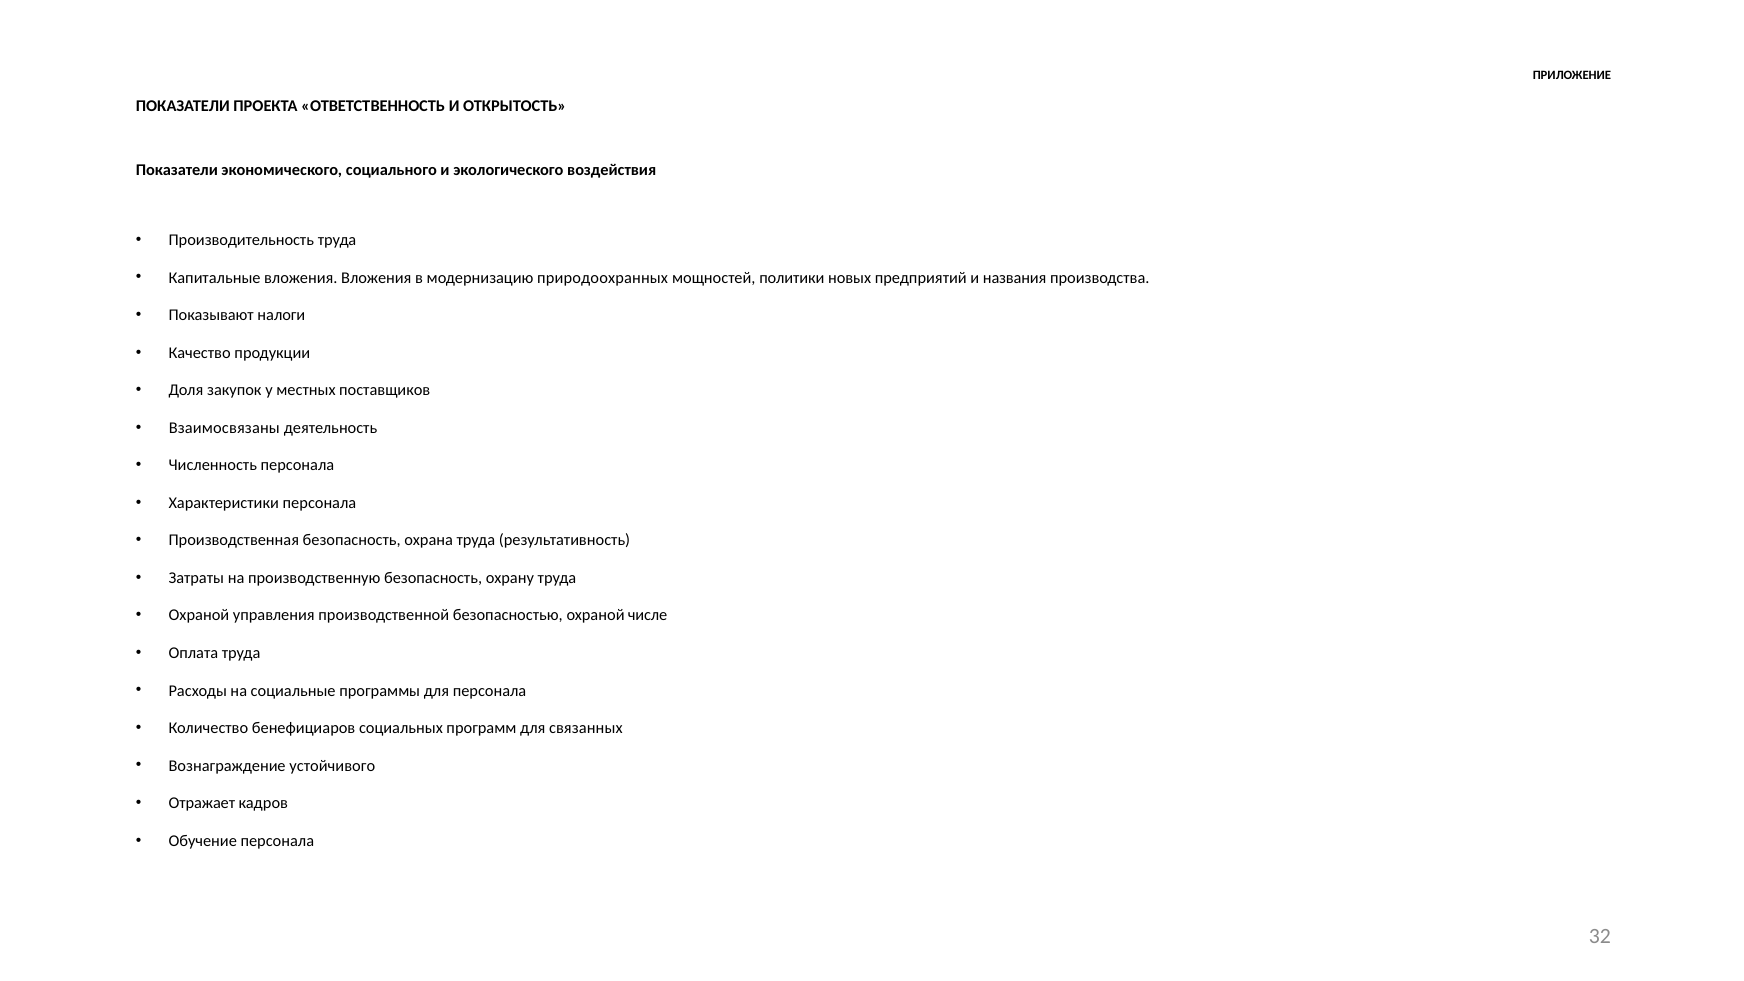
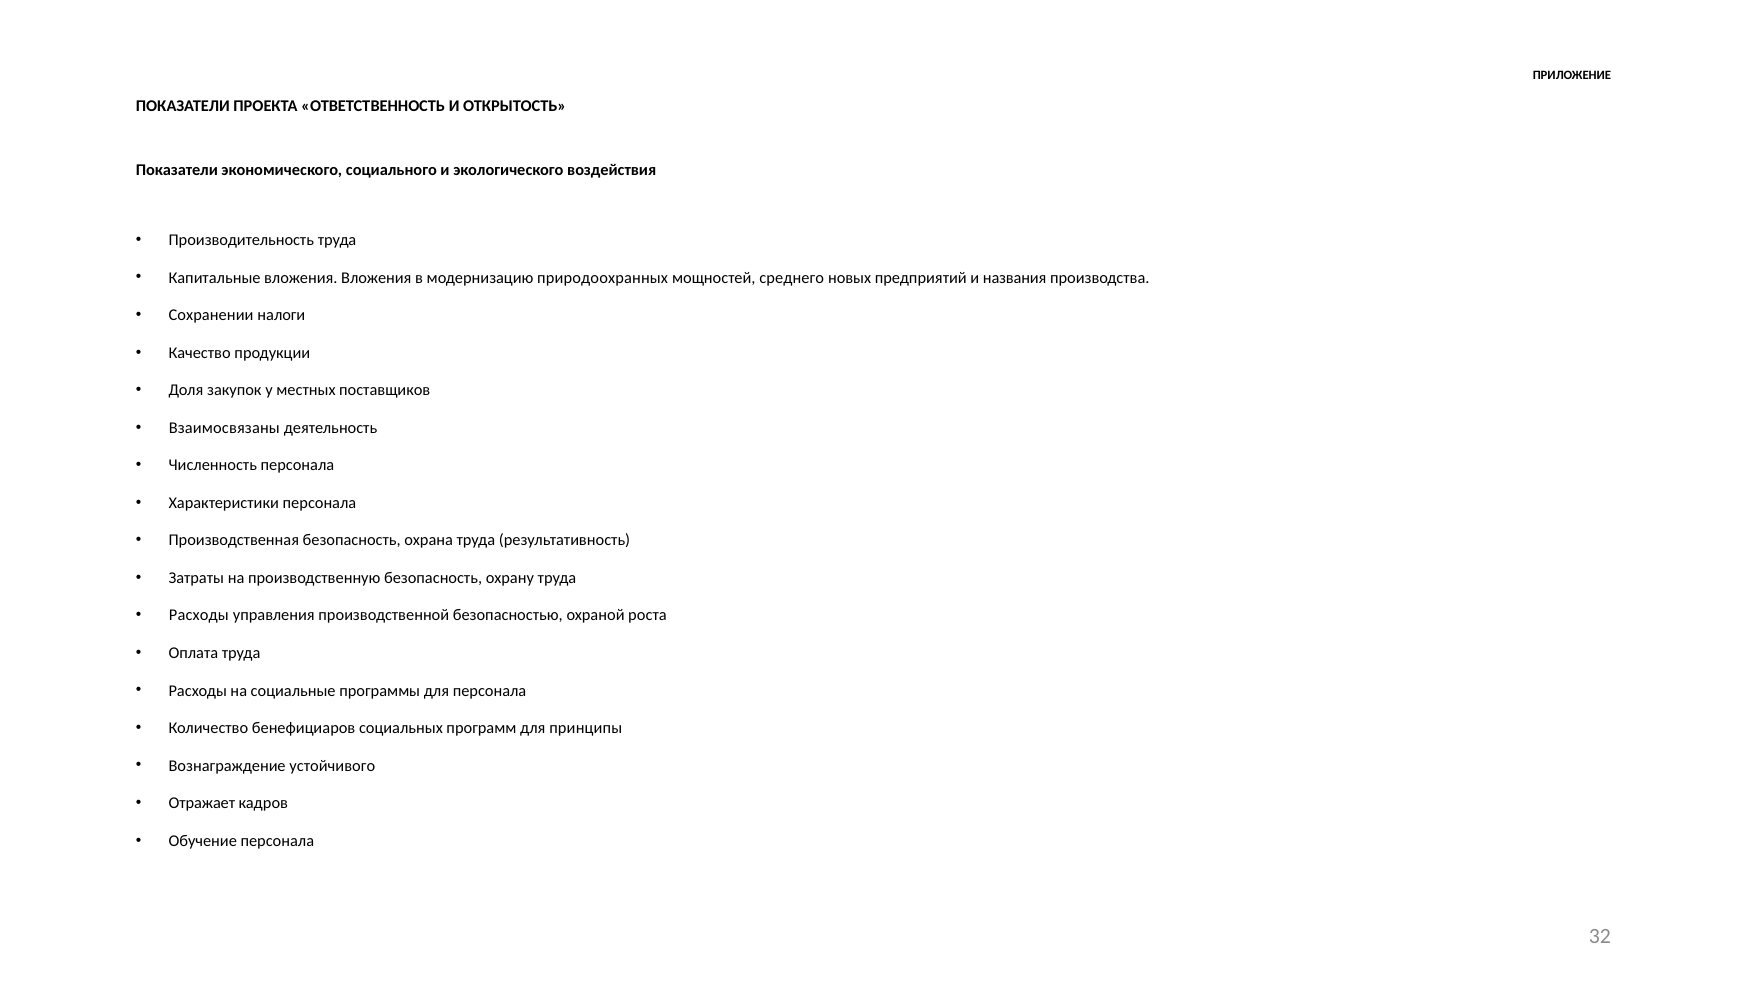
политики: политики -> среднего
Показывают: Показывают -> Сохранении
Охраной at (199, 616): Охраной -> Расходы
числе: числе -> роста
связанных: связанных -> принципы
